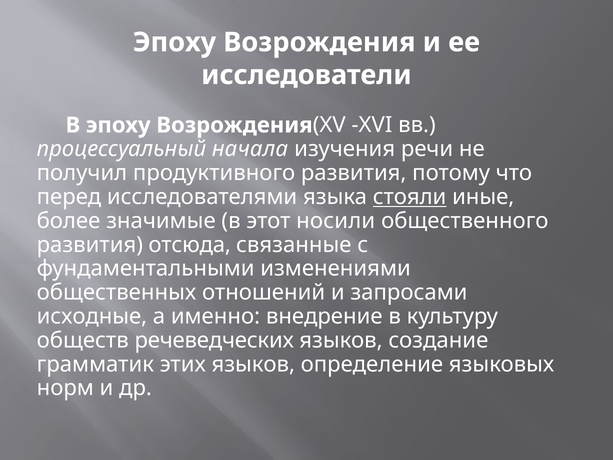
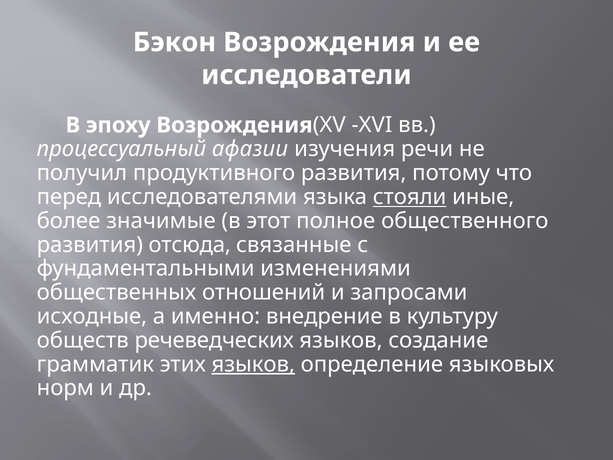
Эпоху at (174, 42): Эпоху -> Бэкон
начала: начала -> афазии
носили: носили -> полное
языков at (253, 364) underline: none -> present
